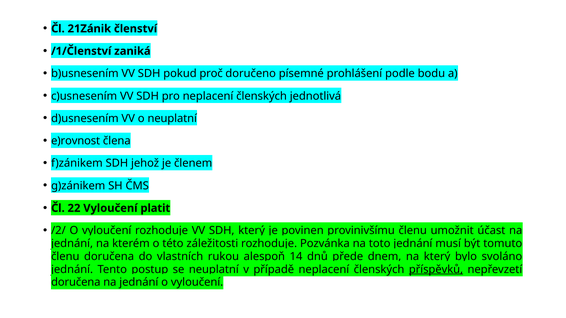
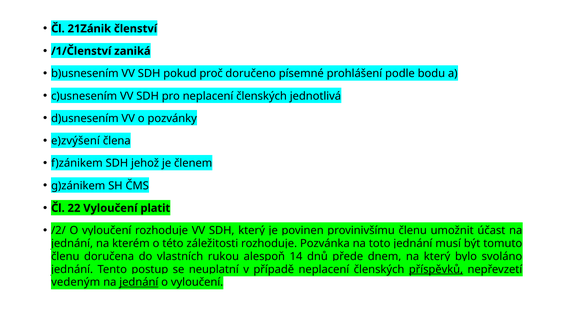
o neuplatní: neuplatní -> pozvánky
e)rovnost: e)rovnost -> e)zvýšení
doručena at (76, 283): doručena -> vedeným
jednání at (139, 283) underline: none -> present
